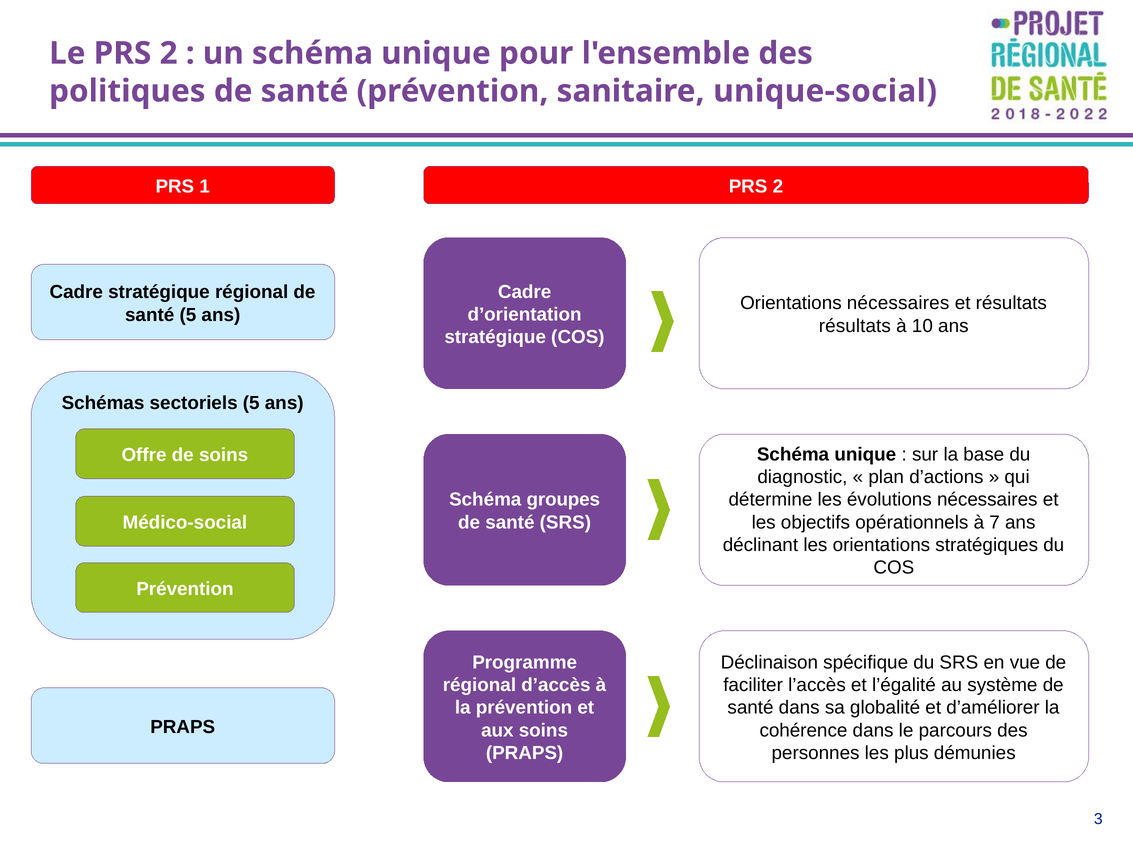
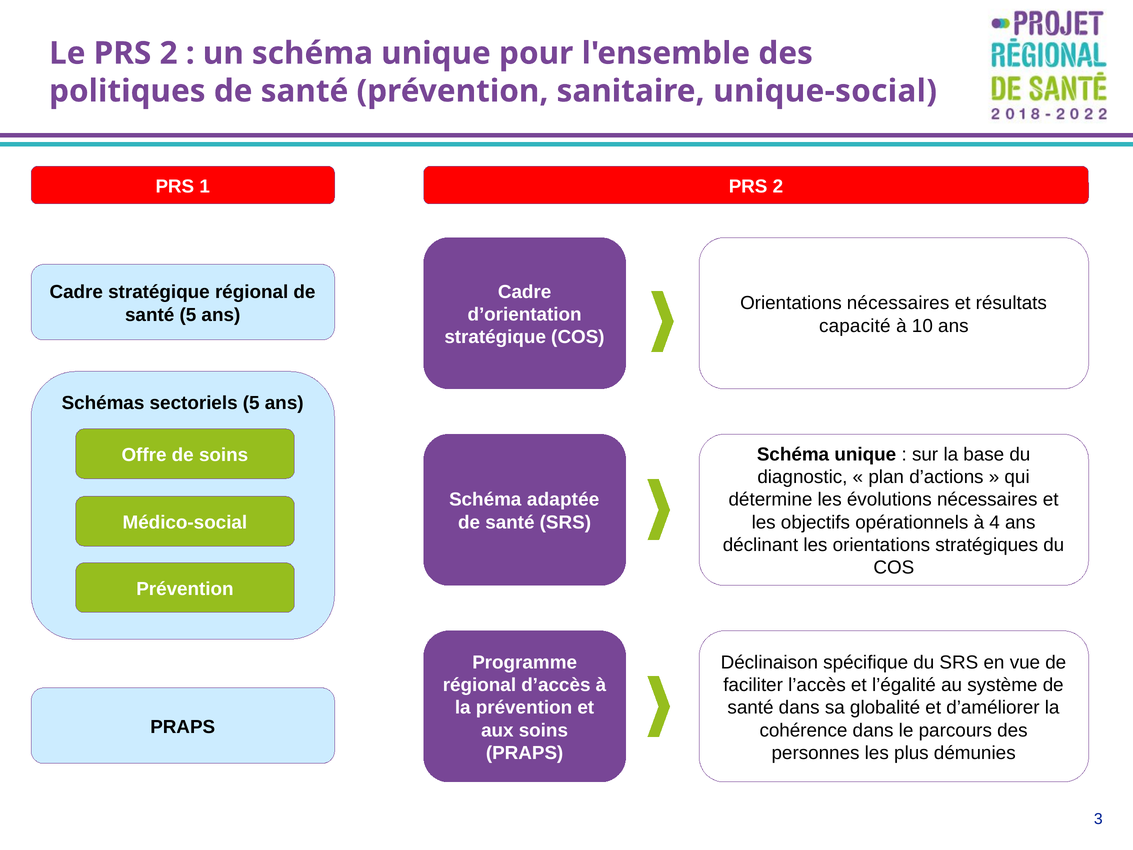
résultats at (855, 326): résultats -> capacité
groupes: groupes -> adaptée
7: 7 -> 4
